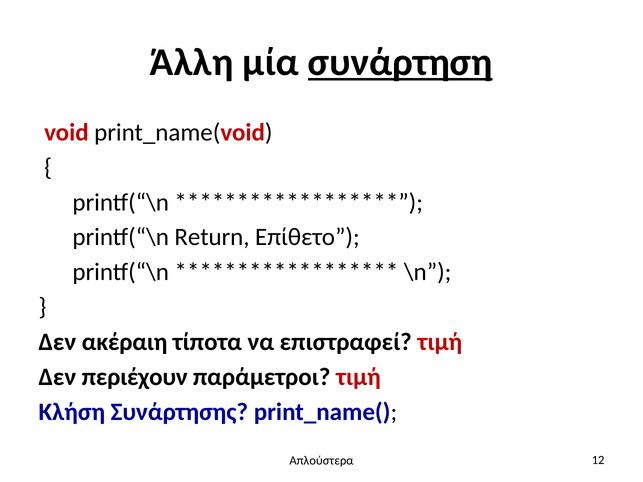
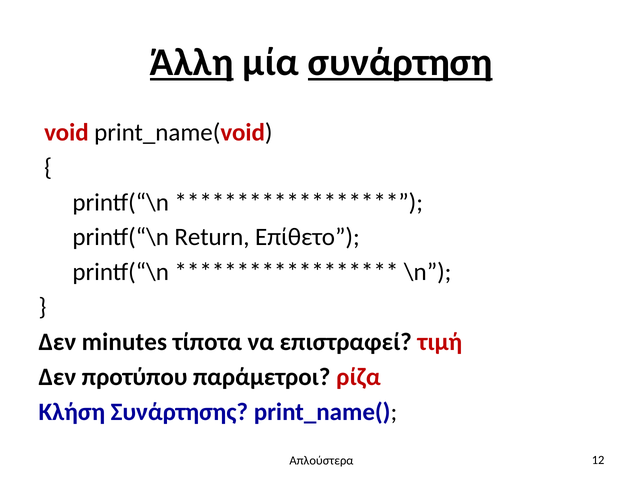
Άλλη underline: none -> present
ακέραιη: ακέραιη -> minutes
περιέχουν: περιέχουν -> προτύπου
παράμετροι τιμή: τιμή -> ρίζα
